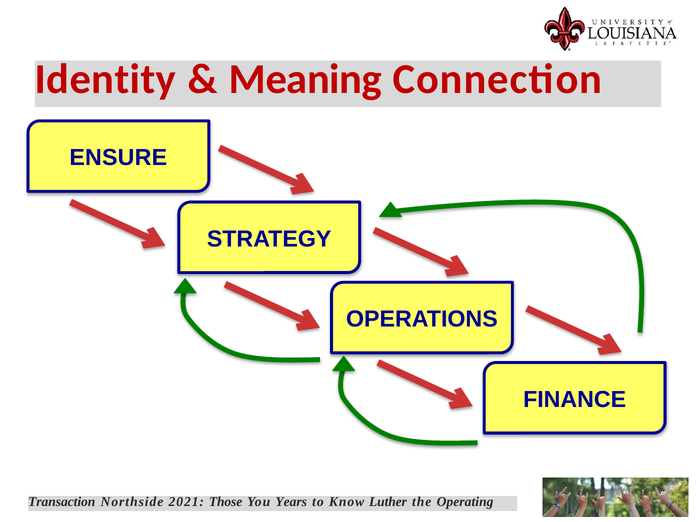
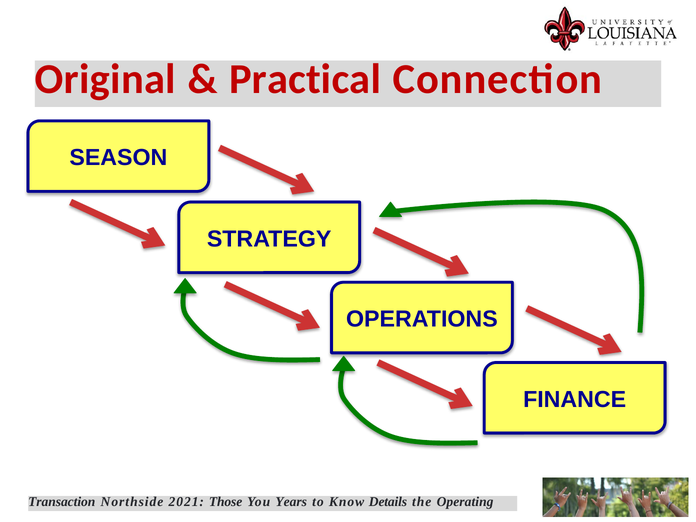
Identity: Identity -> Original
Meaning: Meaning -> Practical
ENSURE: ENSURE -> SEASON
Luther: Luther -> Details
